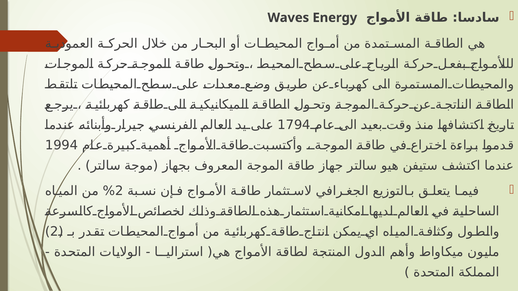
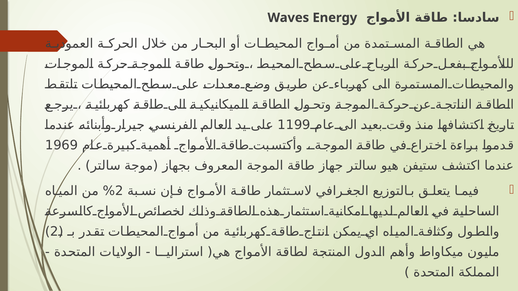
1794: 1794 -> 1199
1994: 1994 -> 1969
